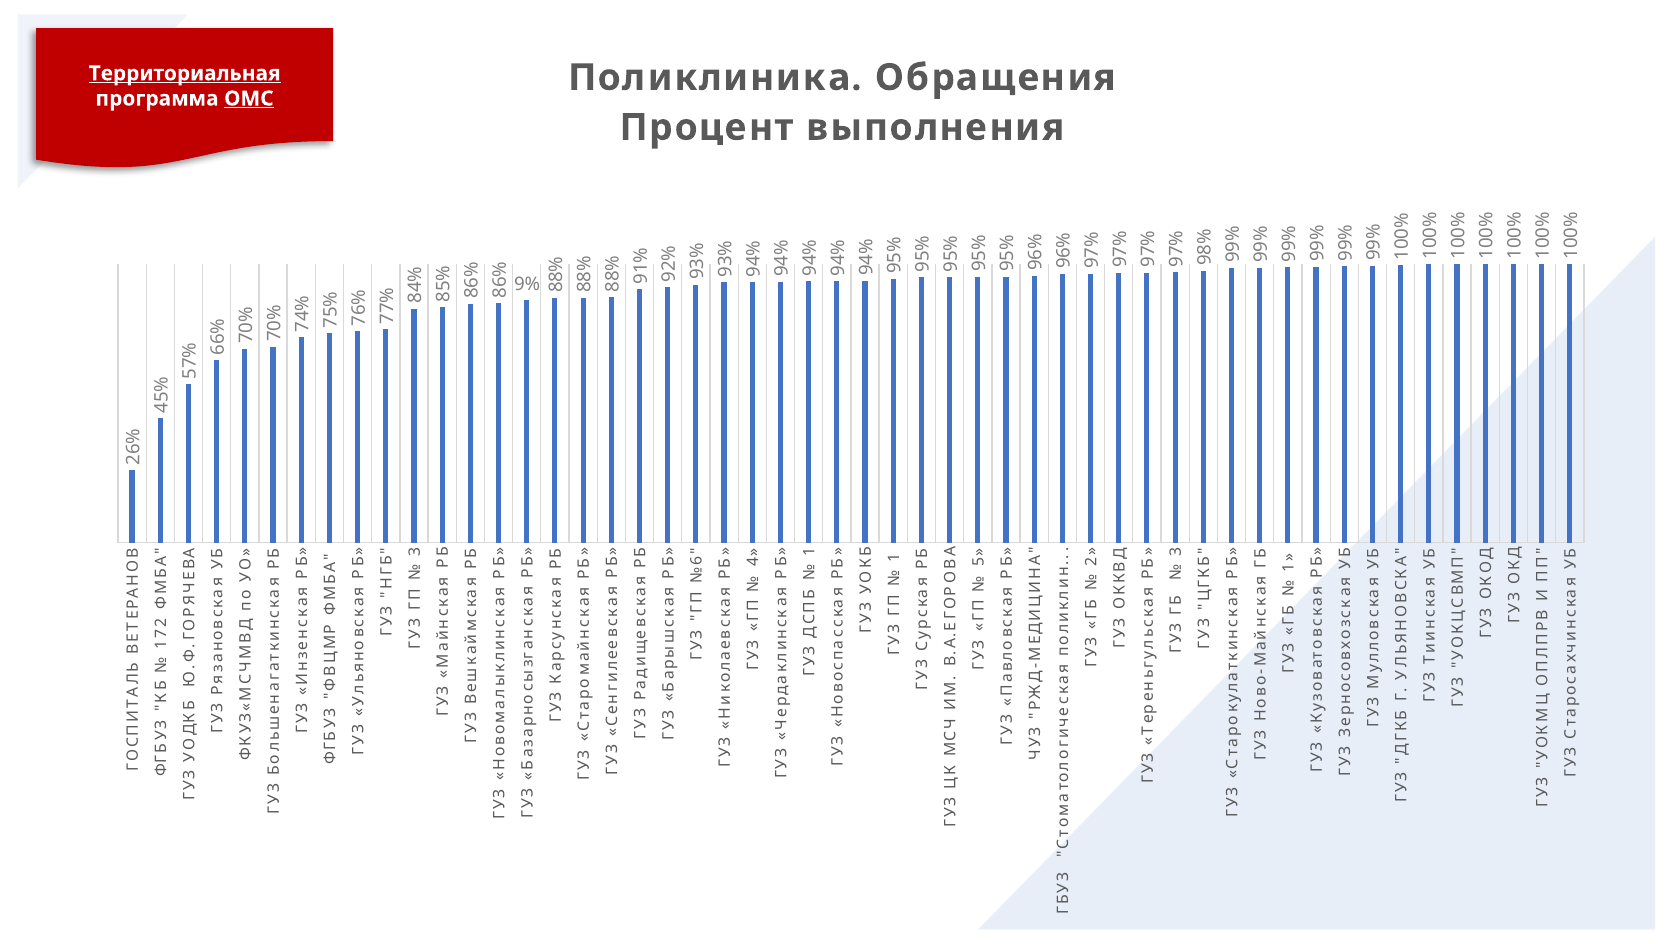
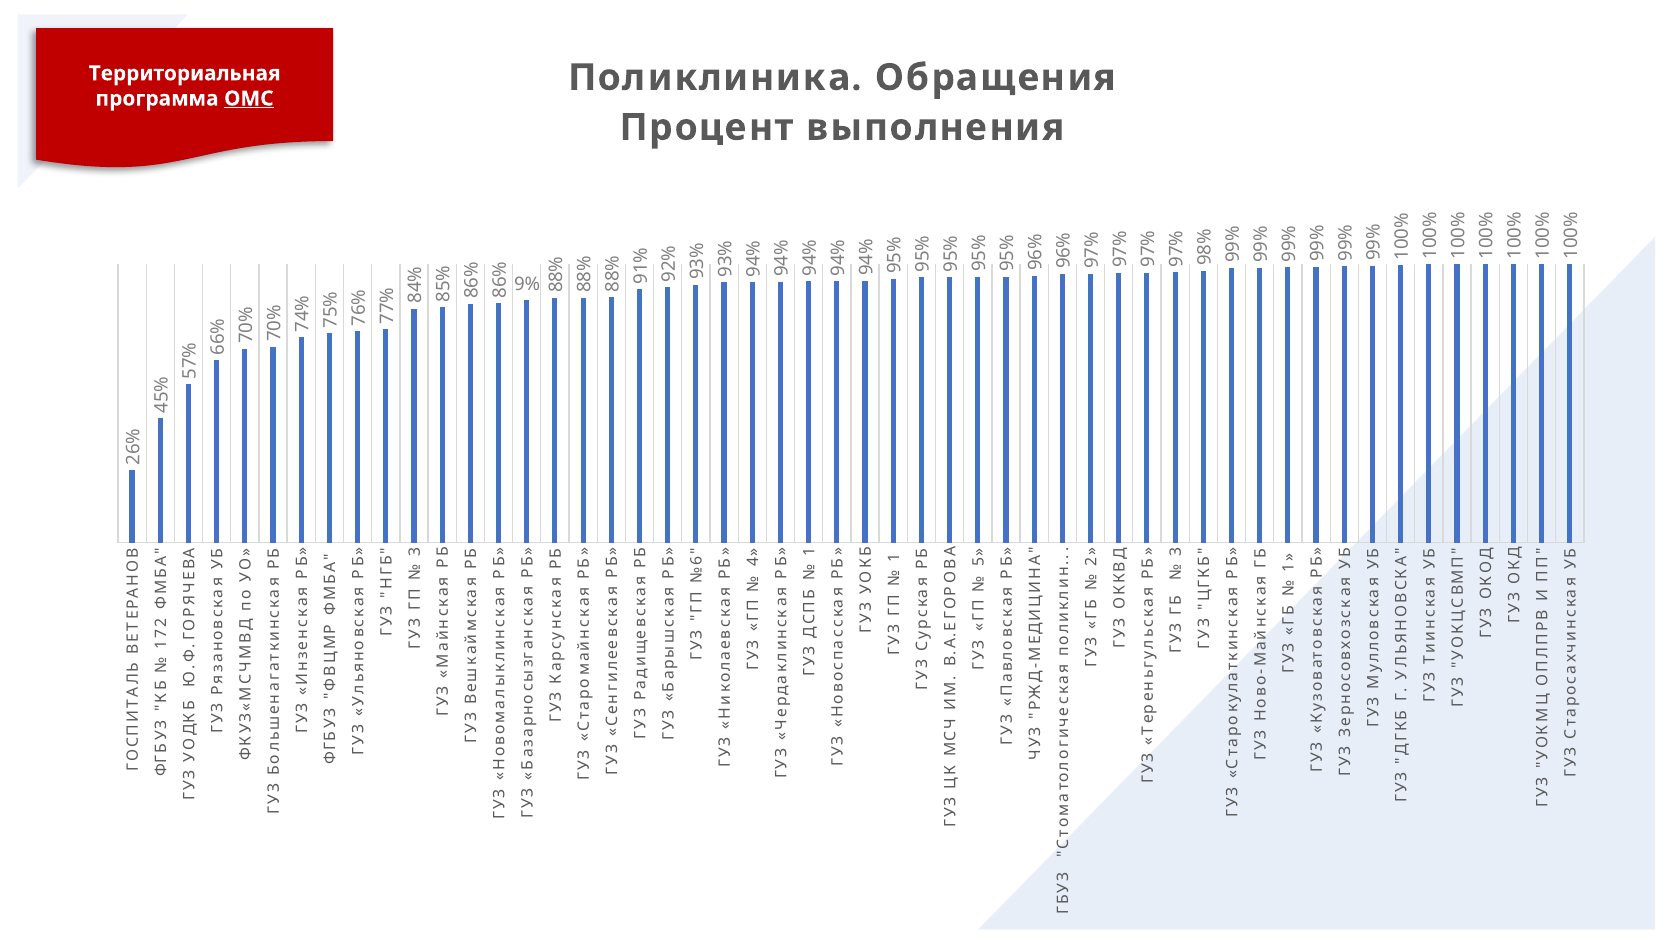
Территориальная underline: present -> none
